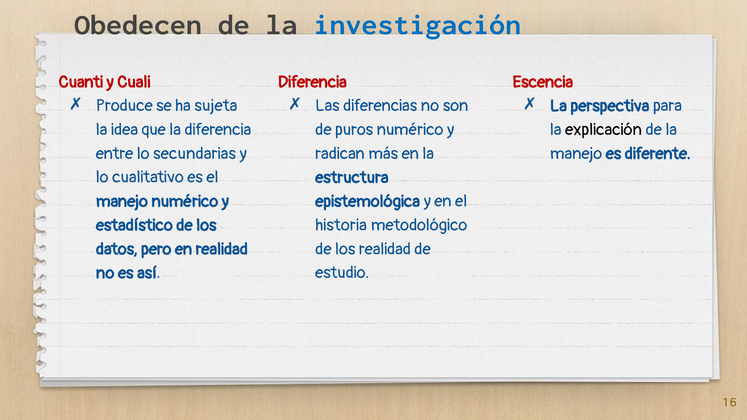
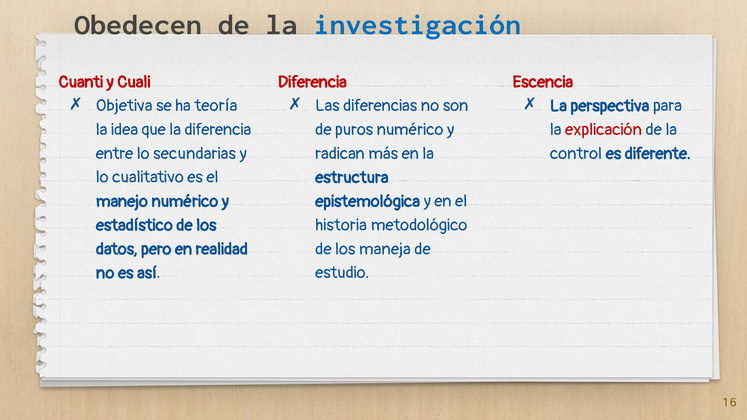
Produce: Produce -> Objetiva
sujeta: sujeta -> teoría
explicación colour: black -> red
manejo at (576, 154): manejo -> control
los realidad: realidad -> maneja
